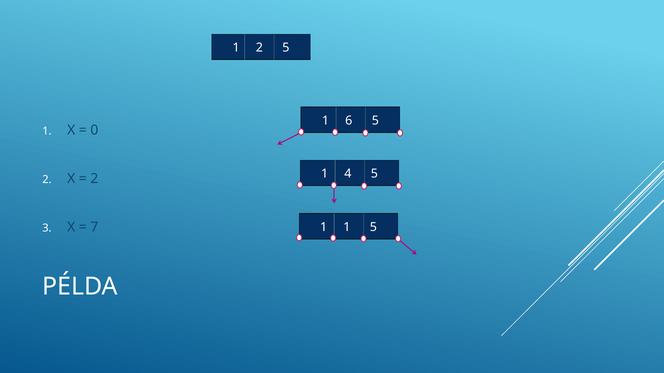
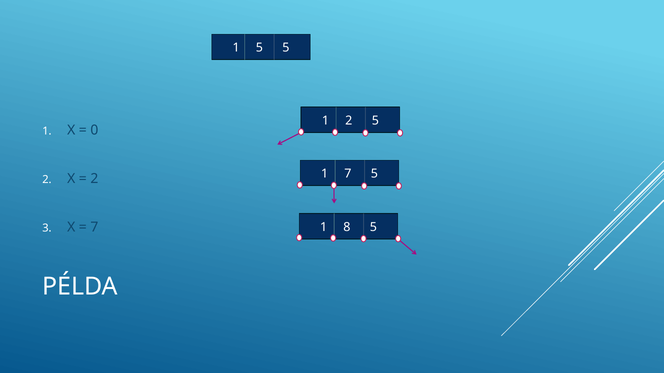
1 2: 2 -> 5
1 6: 6 -> 2
1 4: 4 -> 7
1 1: 1 -> 8
